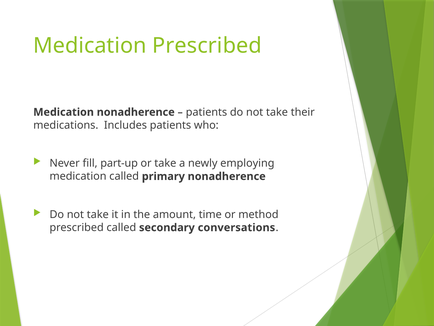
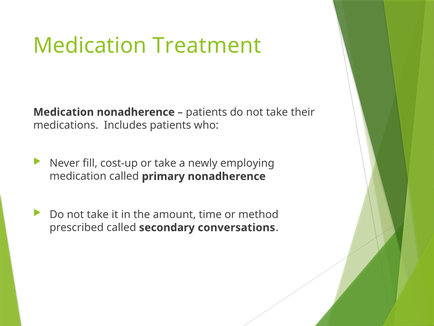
Medication Prescribed: Prescribed -> Treatment
part-up: part-up -> cost-up
